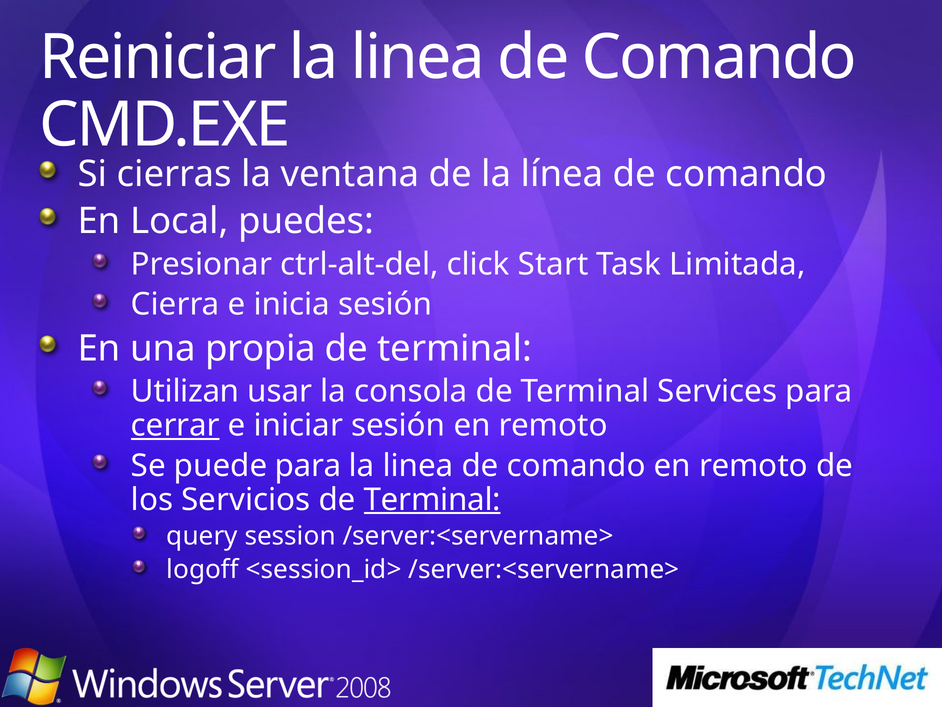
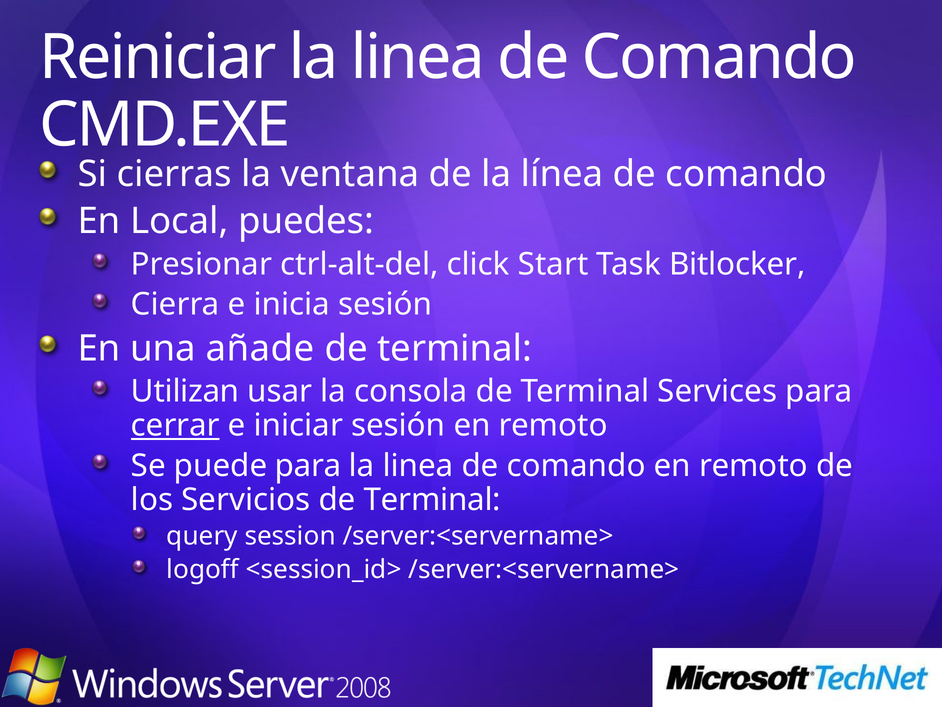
Limitada: Limitada -> Bitlocker
propia: propia -> añade
Terminal at (432, 499) underline: present -> none
